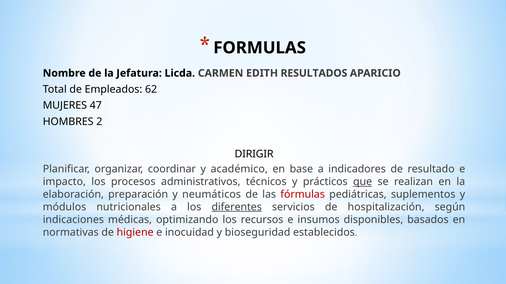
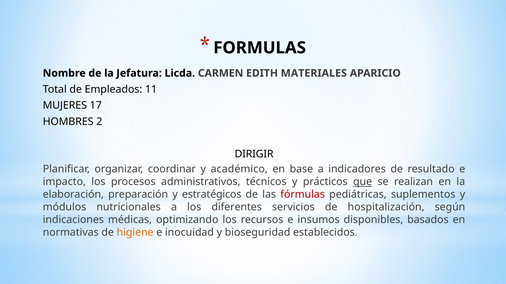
RESULTADOS: RESULTADOS -> MATERIALES
62: 62 -> 11
47: 47 -> 17
neumáticos: neumáticos -> estratégicos
diferentes underline: present -> none
higiene colour: red -> orange
